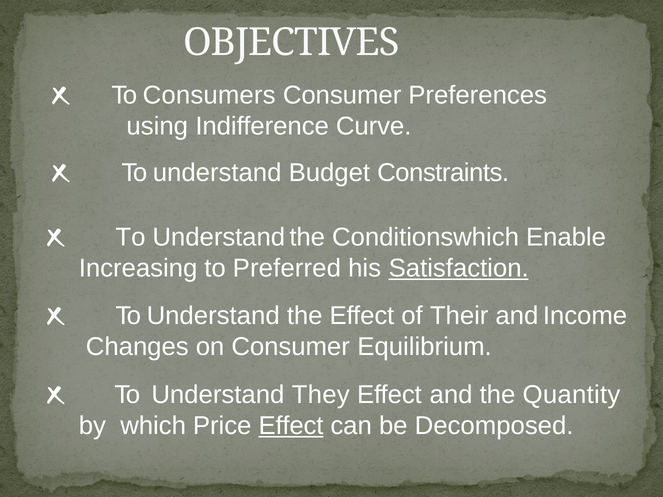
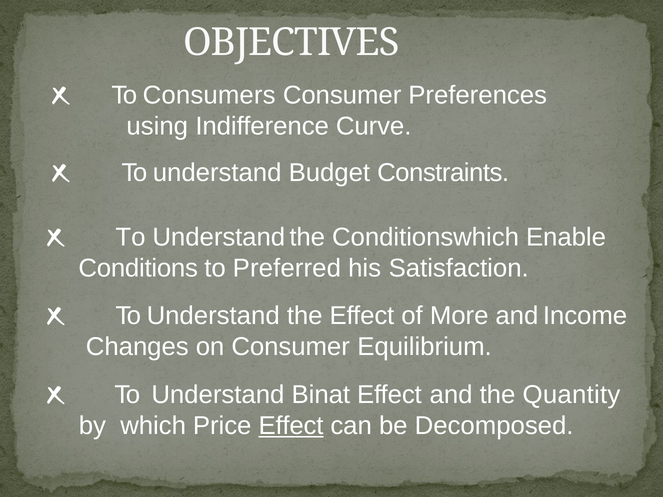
Increasing: Increasing -> Conditions
Satisfaction underline: present -> none
Their: Their -> More
They: They -> Binat
